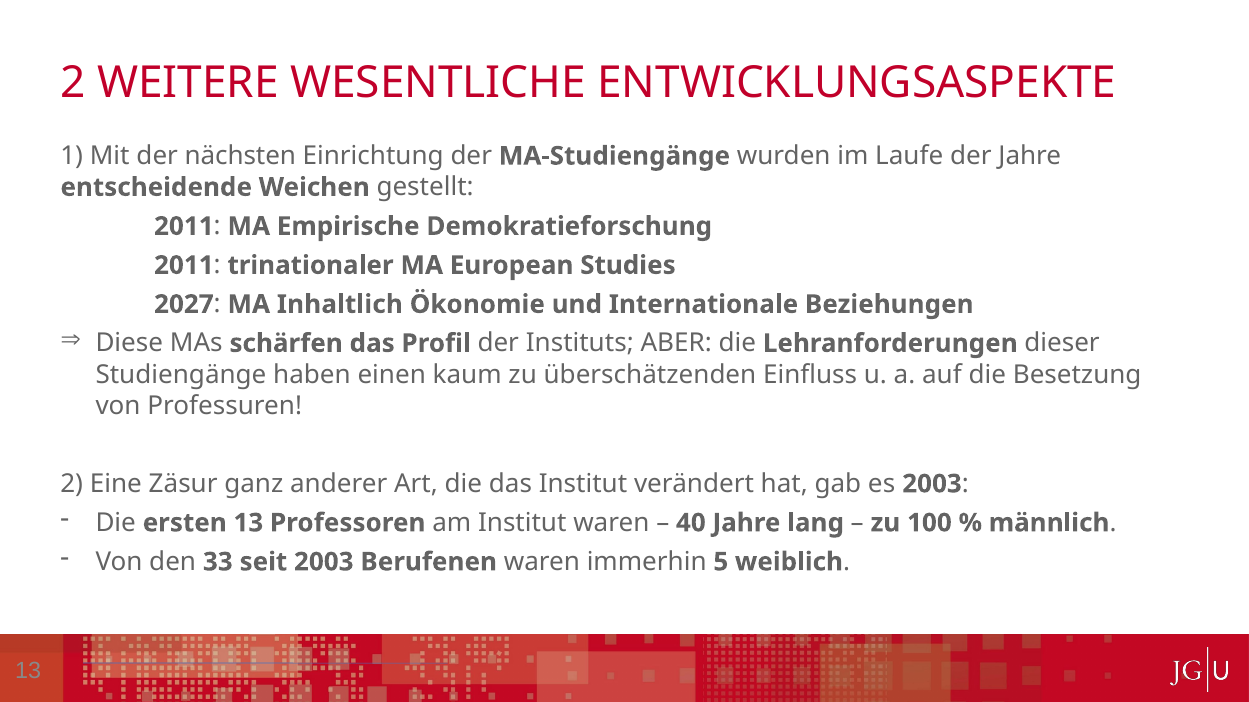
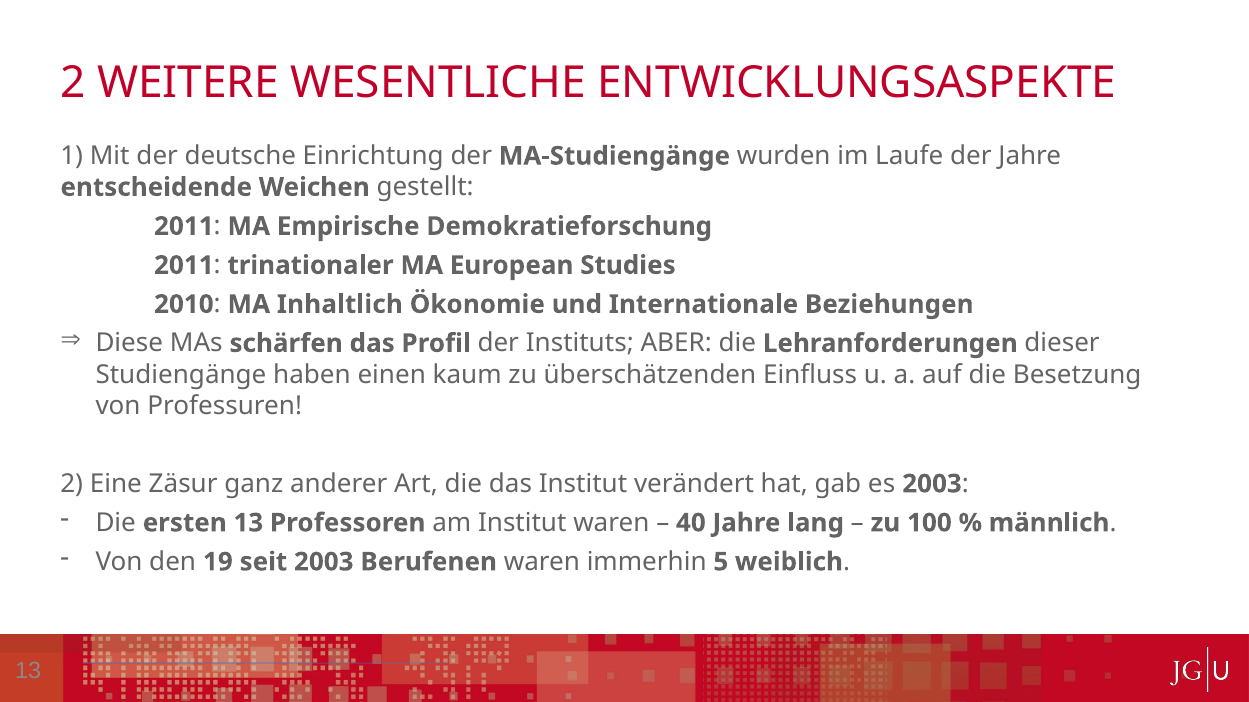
nächsten: nächsten -> deutsche
2027: 2027 -> 2010
33: 33 -> 19
